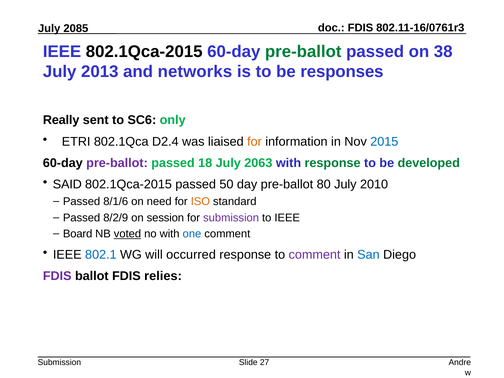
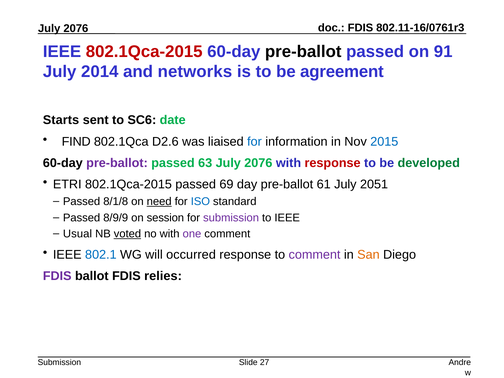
2085 at (76, 29): 2085 -> 2076
802.1Qca-2015 at (144, 52) colour: black -> red
pre-ballot at (303, 52) colour: green -> black
38: 38 -> 91
2013: 2013 -> 2014
responses: responses -> agreement
Really: Really -> Starts
only: only -> date
ETRI: ETRI -> FIND
D2.4: D2.4 -> D2.6
for at (254, 142) colour: orange -> blue
18: 18 -> 63
2063 at (258, 163): 2063 -> 2076
response at (333, 163) colour: green -> red
SAID: SAID -> ETRI
50: 50 -> 69
80: 80 -> 61
2010: 2010 -> 2051
8/1/6: 8/1/6 -> 8/1/8
need underline: none -> present
ISO colour: orange -> blue
8/2/9: 8/2/9 -> 8/9/9
Board: Board -> Usual
one colour: blue -> purple
San colour: blue -> orange
